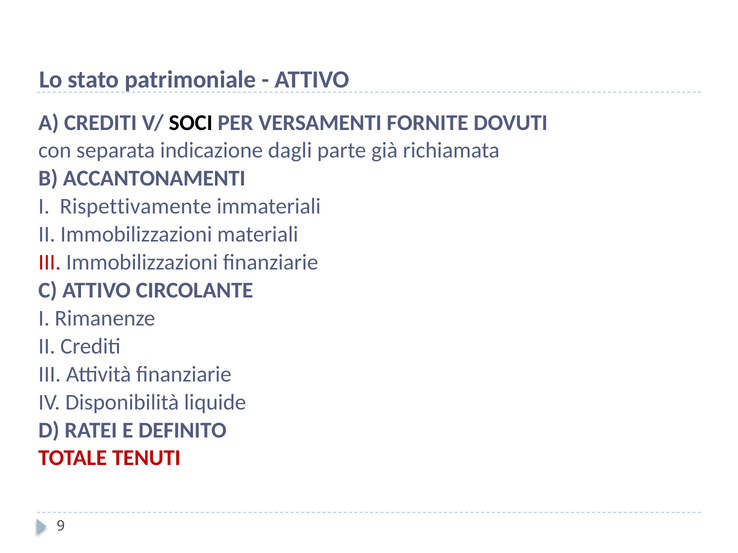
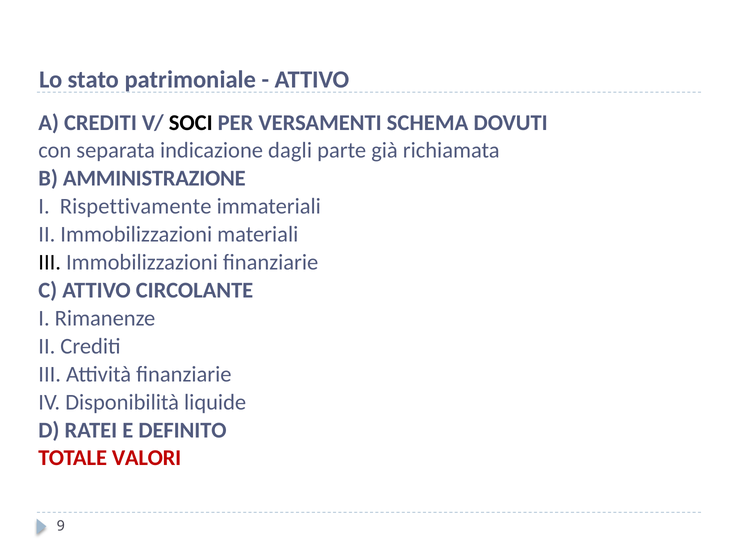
FORNITE: FORNITE -> SCHEMA
ACCANTONAMENTI: ACCANTONAMENTI -> AMMINISTRAZIONE
III at (50, 263) colour: red -> black
TENUTI: TENUTI -> VALORI
